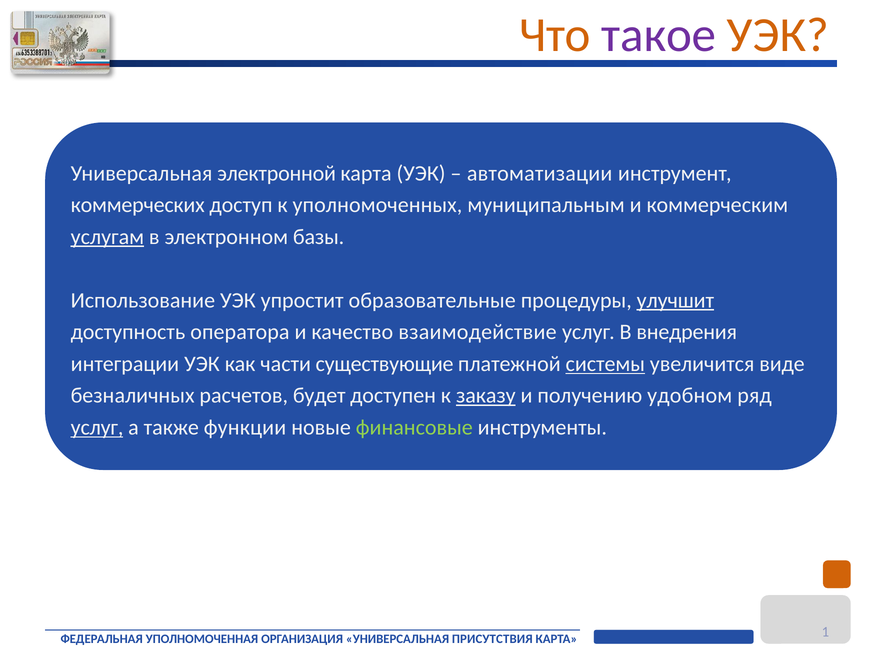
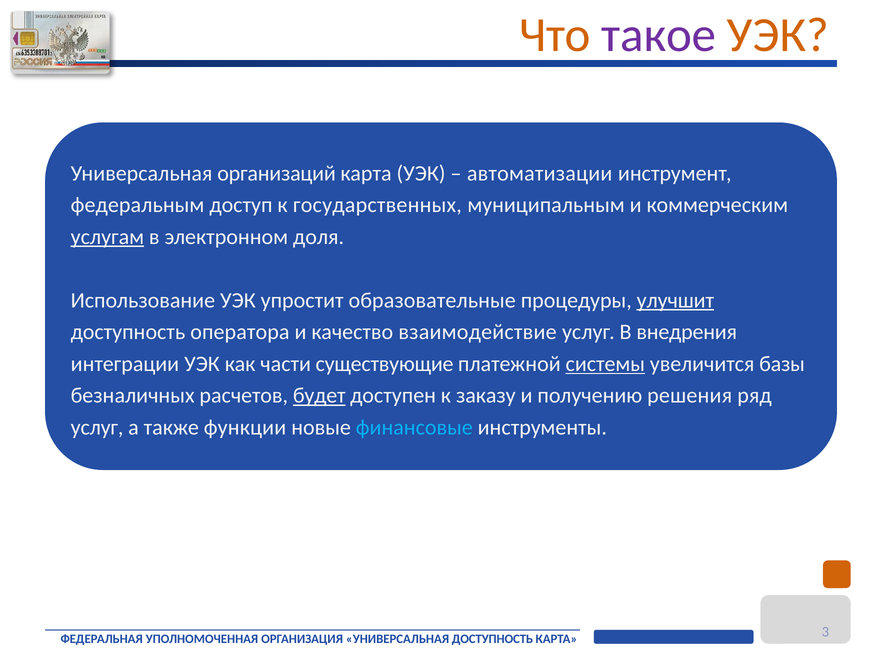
электронной: электронной -> организаций
коммерческих: коммерческих -> федеральным
уполномоченных: уполномоченных -> государственных
базы: базы -> доля
виде: виде -> базы
будет underline: none -> present
заказу underline: present -> none
удобном: удобном -> решения
услуг at (97, 427) underline: present -> none
финансовые colour: light green -> light blue
УНИВЕРСАЛЬНАЯ ПРИСУТСТВИЯ: ПРИСУТСТВИЯ -> ДОСТУПНОСТЬ
1: 1 -> 3
